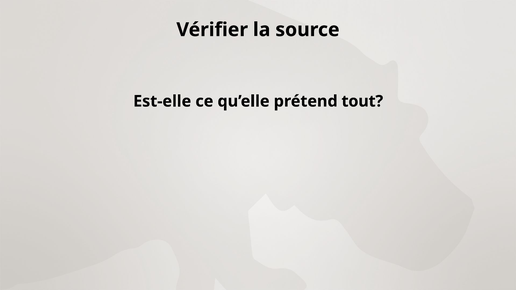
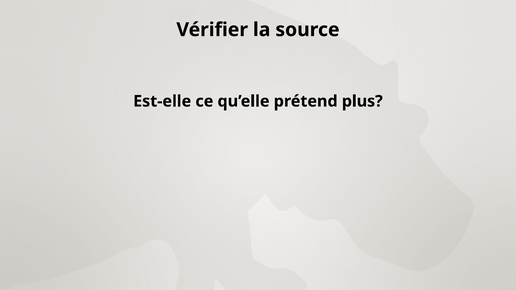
tout: tout -> plus
